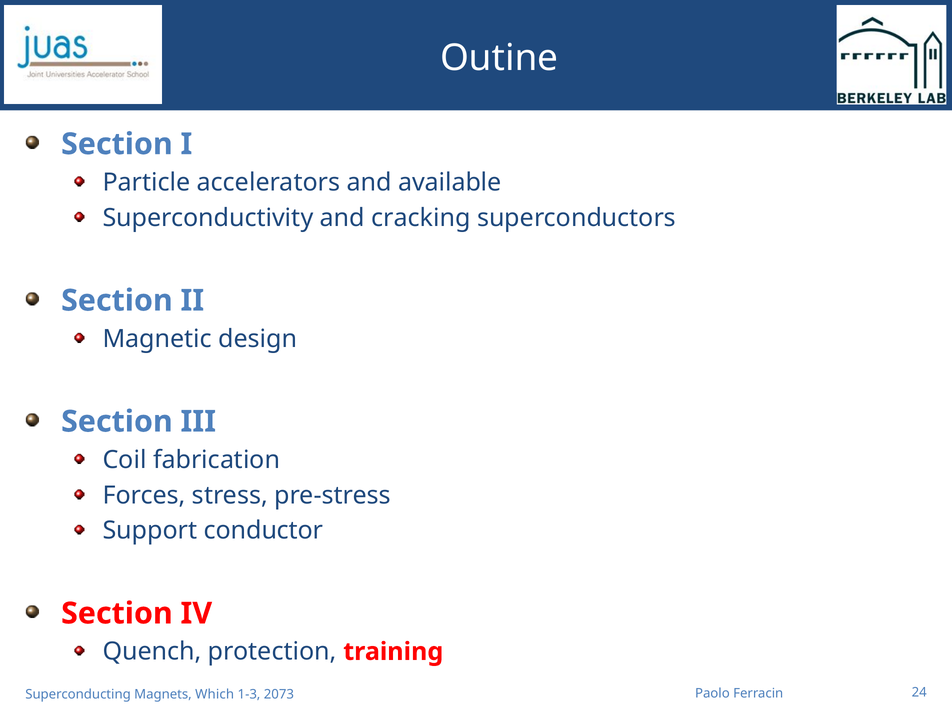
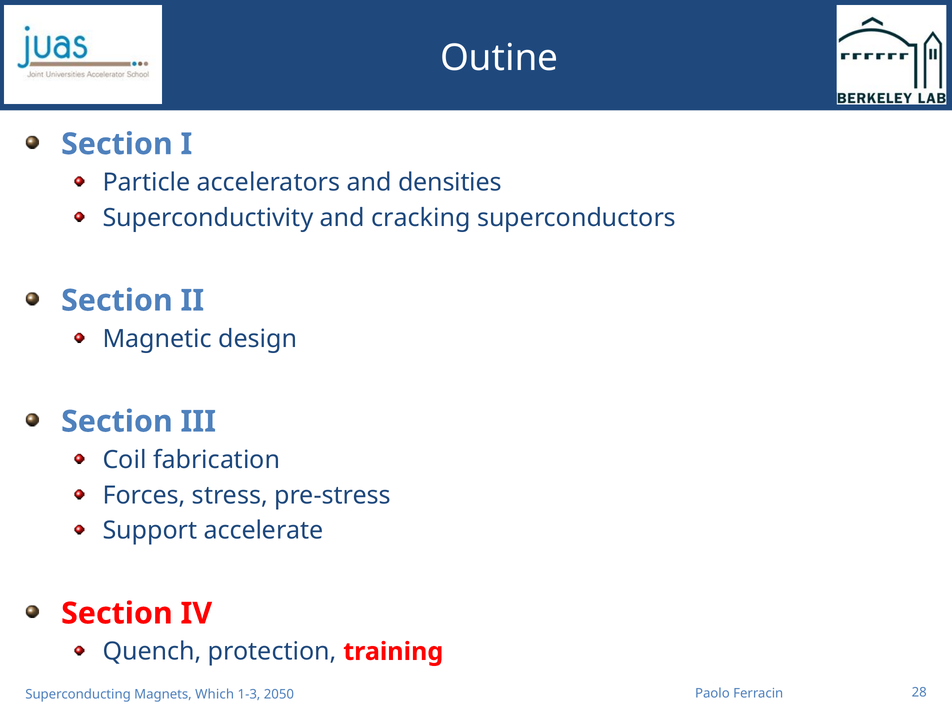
available: available -> densities
conductor: conductor -> accelerate
2073: 2073 -> 2050
24: 24 -> 28
